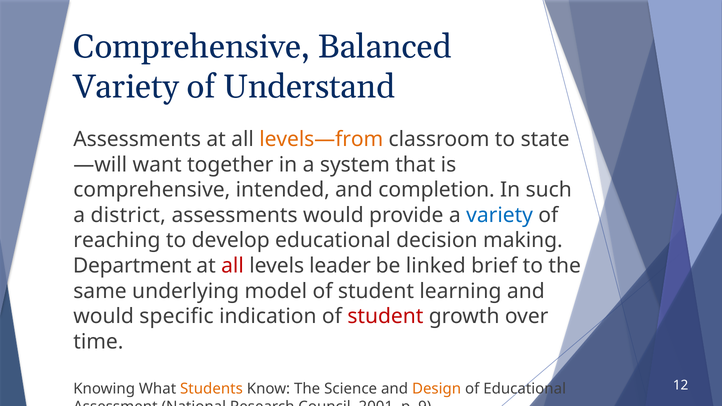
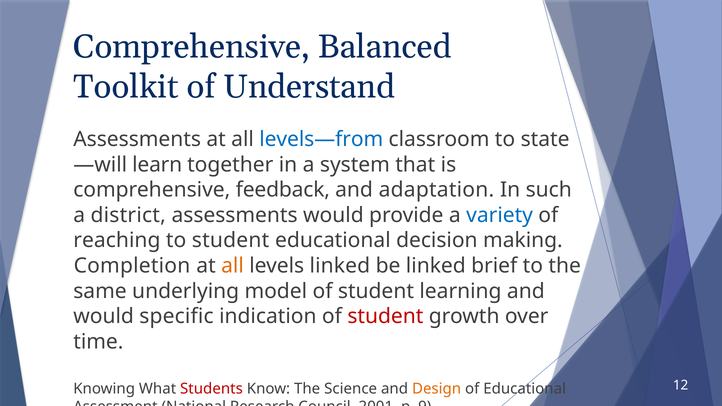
Variety at (126, 87): Variety -> Toolkit
levels—from colour: orange -> blue
want: want -> learn
intended: intended -> feedback
completion: completion -> adaptation
to develop: develop -> student
Department: Department -> Completion
all at (233, 266) colour: red -> orange
levels leader: leader -> linked
Students colour: orange -> red
